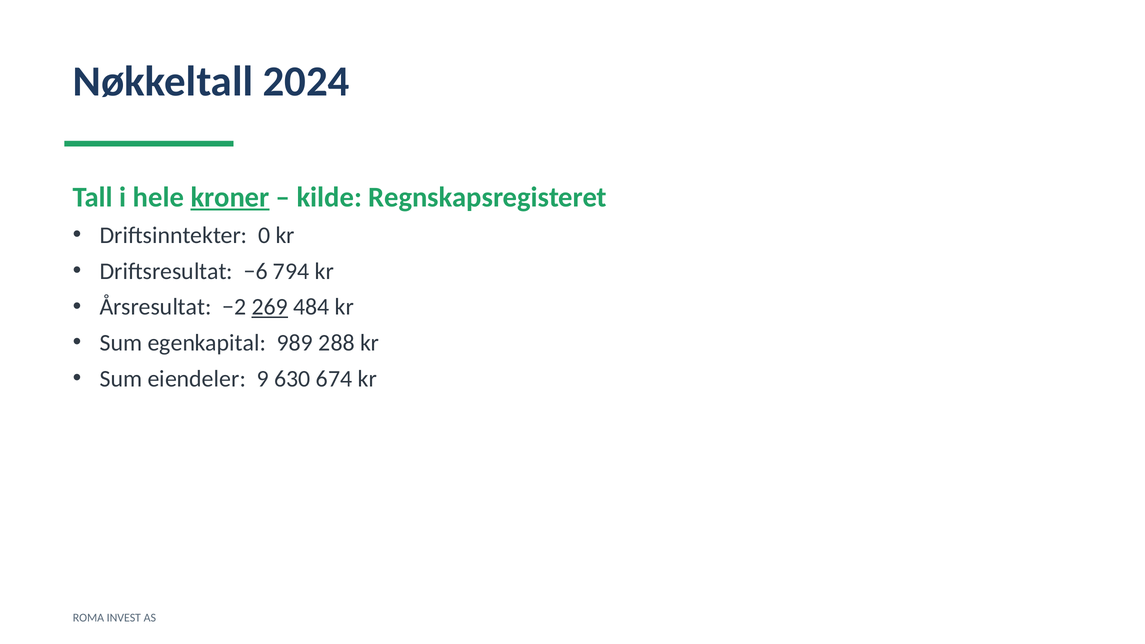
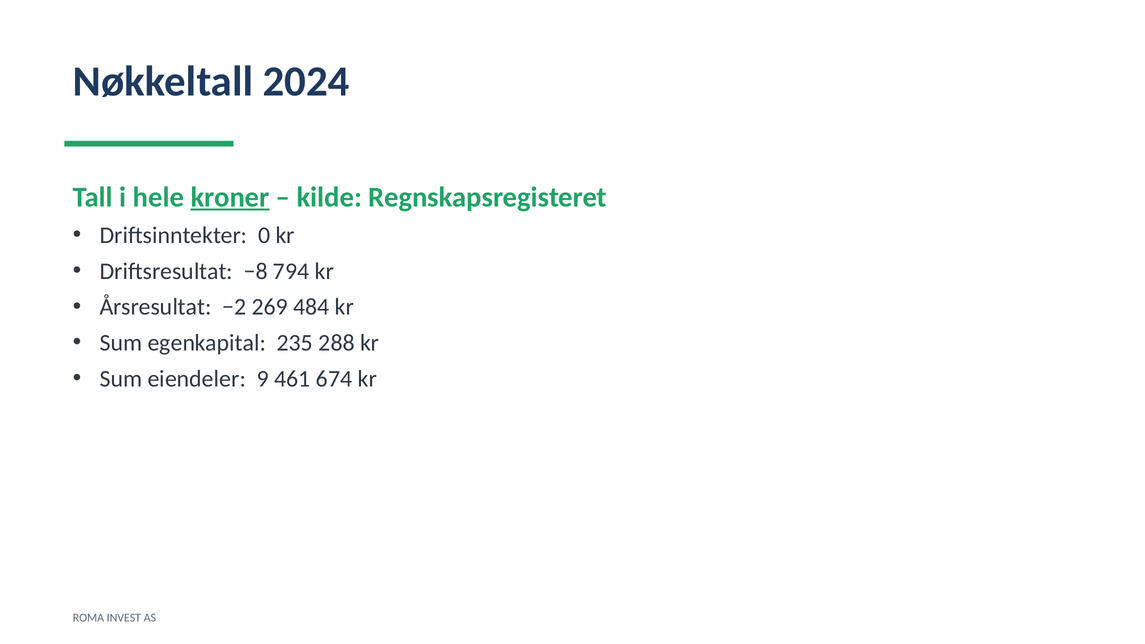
−6: −6 -> −8
269 underline: present -> none
989: 989 -> 235
630: 630 -> 461
